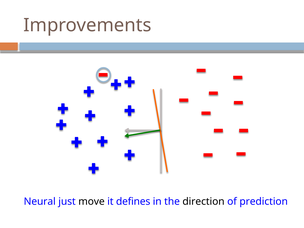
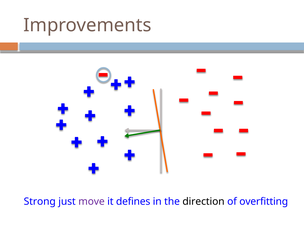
Neural: Neural -> Strong
move colour: black -> purple
prediction: prediction -> overfitting
